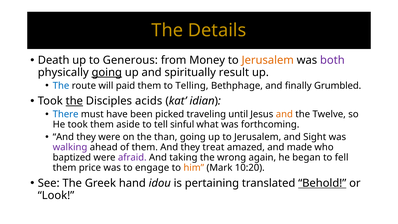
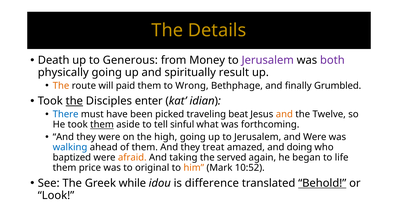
Jerusalem at (268, 60) colour: orange -> purple
going at (107, 72) underline: present -> none
The at (61, 86) colour: blue -> orange
Telling: Telling -> Wrong
acids: acids -> enter
until: until -> beat
them at (102, 125) underline: none -> present
than: than -> high
and Sight: Sight -> Were
walking colour: purple -> blue
made: made -> doing
afraid colour: purple -> orange
wrong: wrong -> served
fell: fell -> life
engage: engage -> original
10:20: 10:20 -> 10:52
hand: hand -> while
pertaining: pertaining -> difference
